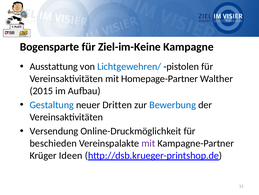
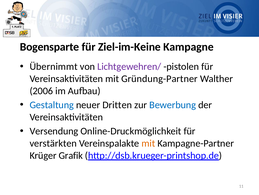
Ausstattung: Ausstattung -> Übernimmt
Lichtgewehren/ colour: blue -> purple
Homepage-Partner: Homepage-Partner -> Gründung-Partner
2015: 2015 -> 2006
beschieden: beschieden -> verstärkten
mit at (148, 143) colour: purple -> orange
Ideen: Ideen -> Grafik
